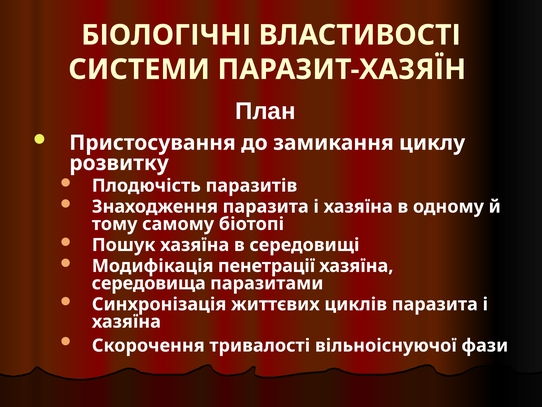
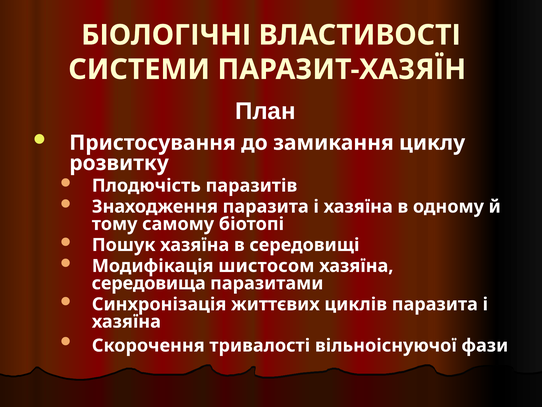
пенетрації: пенетрації -> шистосом
